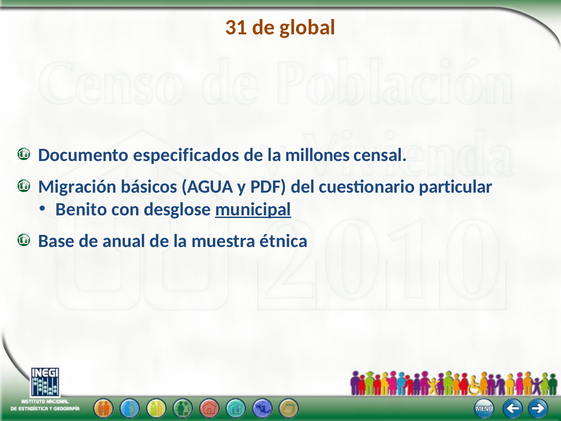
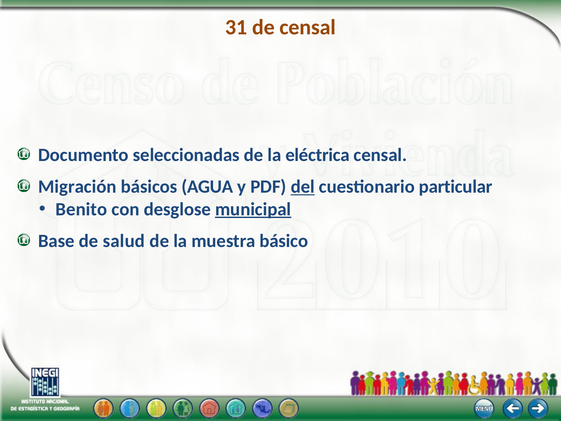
de global: global -> censal
especificados: especificados -> seleccionadas
millones: millones -> eléctrica
del underline: none -> present
anual: anual -> salud
étnica: étnica -> básico
